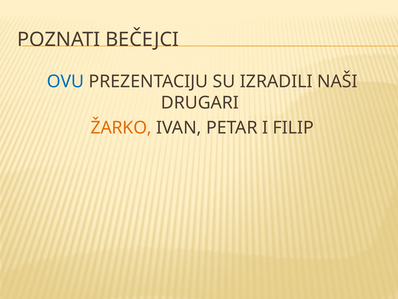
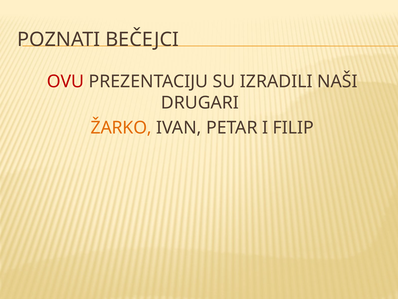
OVU colour: blue -> red
